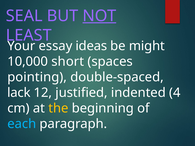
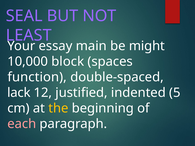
NOT underline: present -> none
ideas: ideas -> main
short: short -> block
pointing: pointing -> function
4: 4 -> 5
each colour: light blue -> pink
